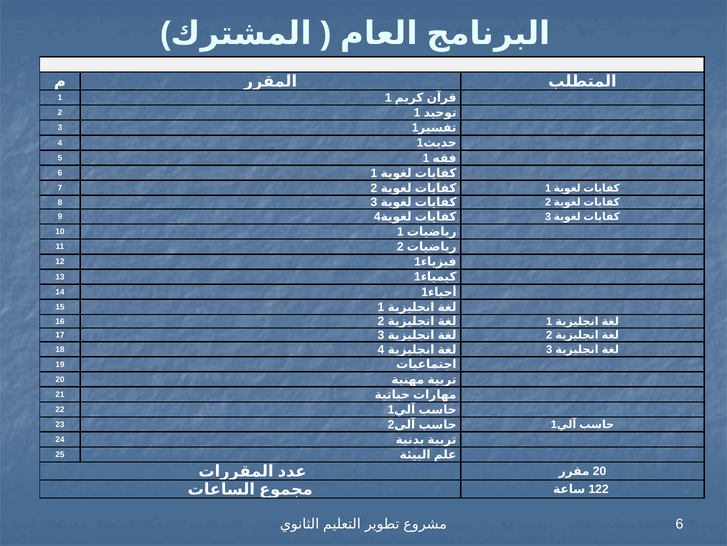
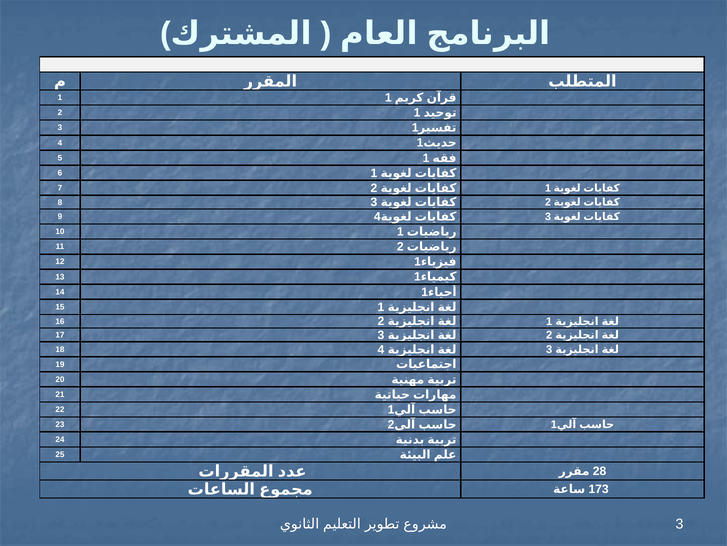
20 at (600, 471): 20 -> 28
122: 122 -> 173
6 at (679, 523): 6 -> 3
